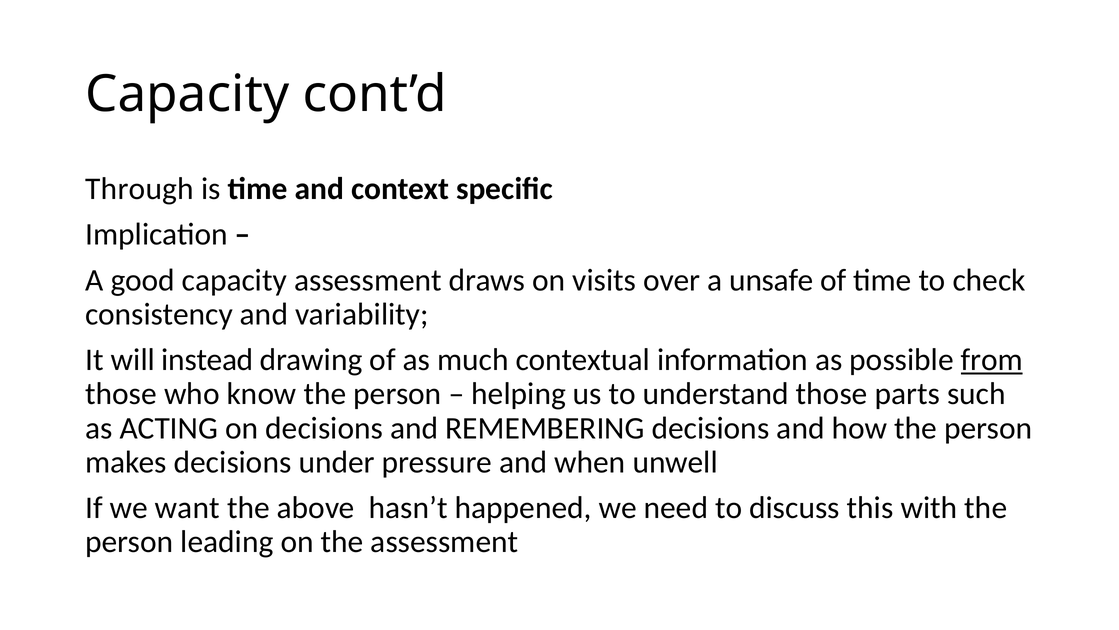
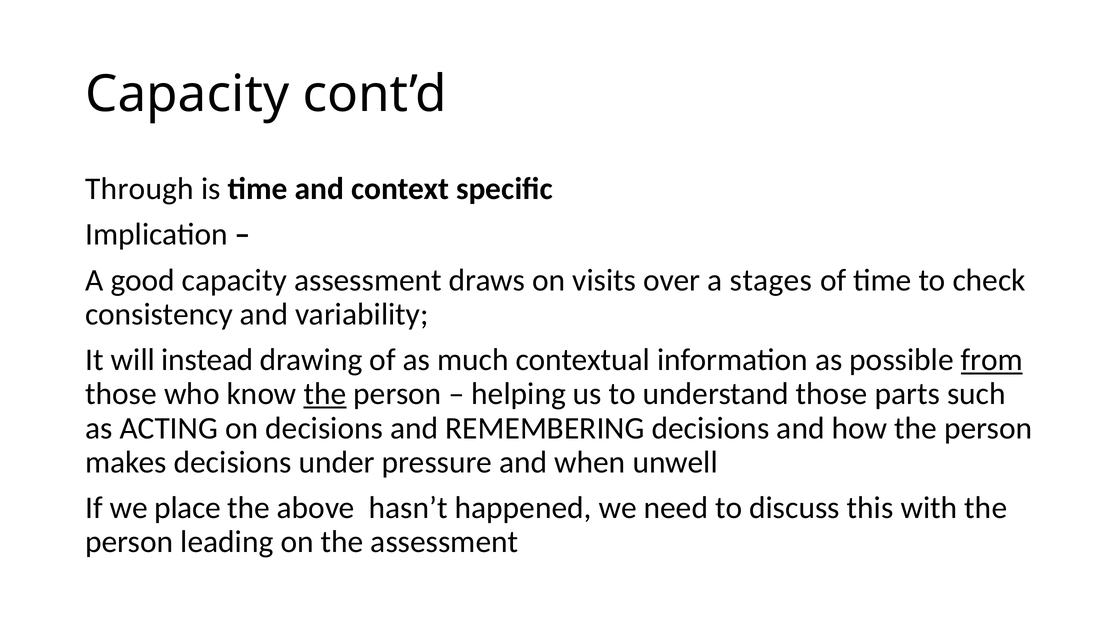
unsafe: unsafe -> stages
the at (325, 394) underline: none -> present
want: want -> place
